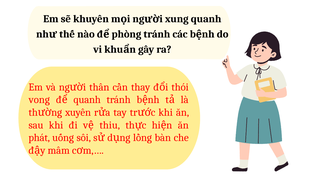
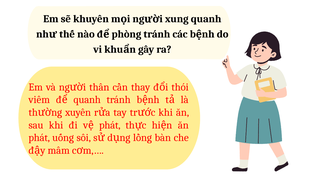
vong: vong -> viêm
thiu at (110, 125): thiu -> phát
